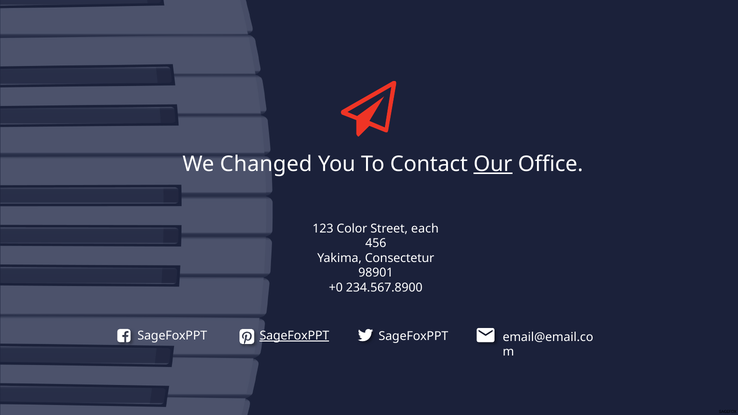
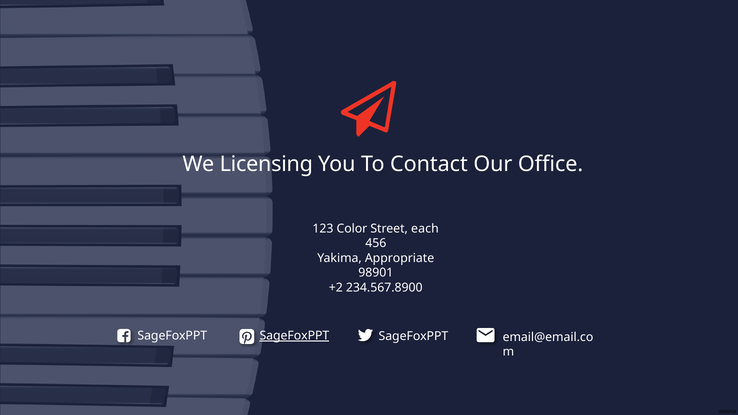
Changed: Changed -> Licensing
Our underline: present -> none
Consectetur: Consectetur -> Appropriate
+0: +0 -> +2
